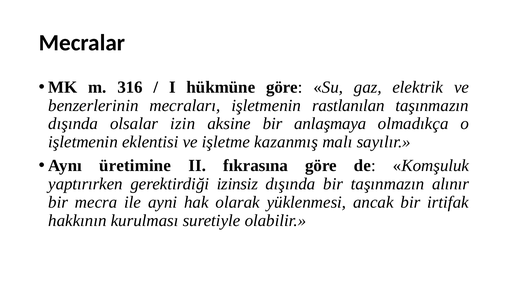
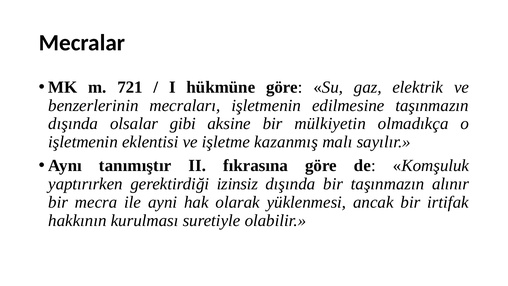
316: 316 -> 721
rastlanılan: rastlanılan -> edilmesine
izin: izin -> gibi
anlaşmaya: anlaşmaya -> mülkiyetin
üretimine: üretimine -> tanımıştır
